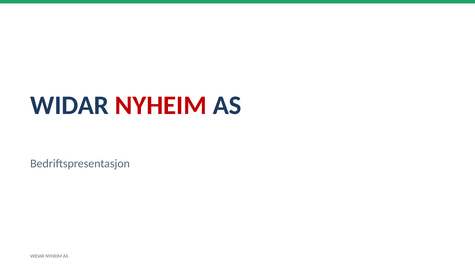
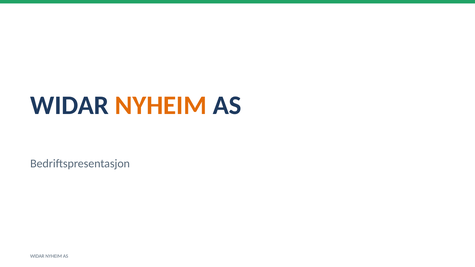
NYHEIM at (161, 105) colour: red -> orange
